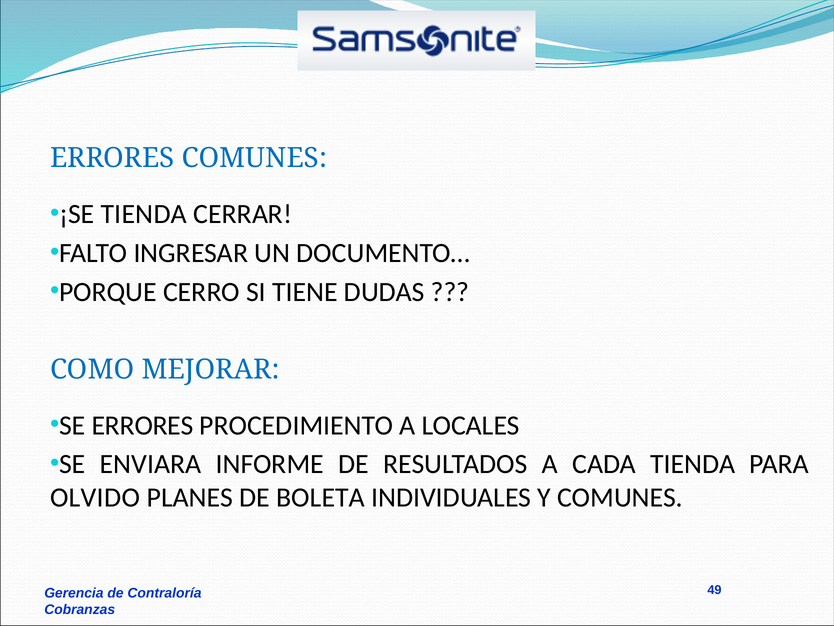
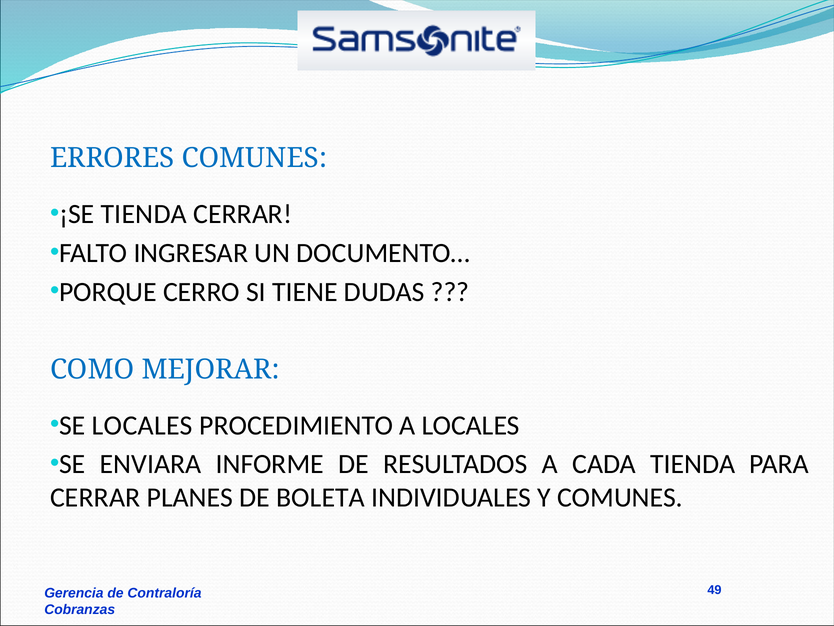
SE ERRORES: ERRORES -> LOCALES
OLVIDO at (95, 497): OLVIDO -> CERRAR
